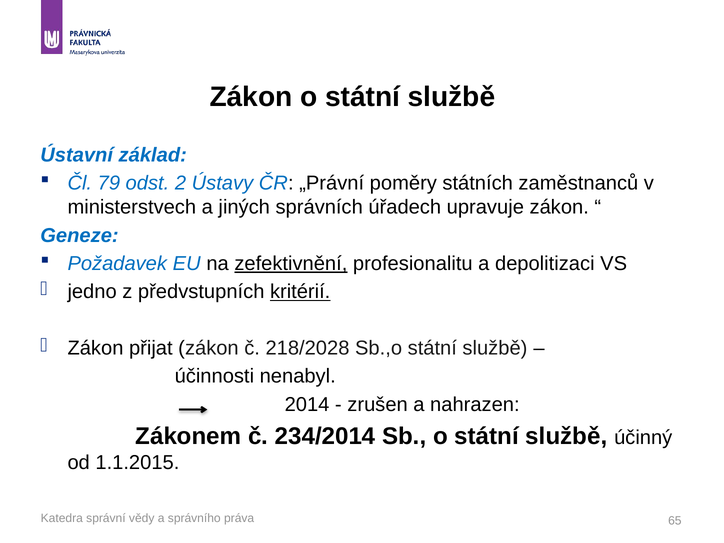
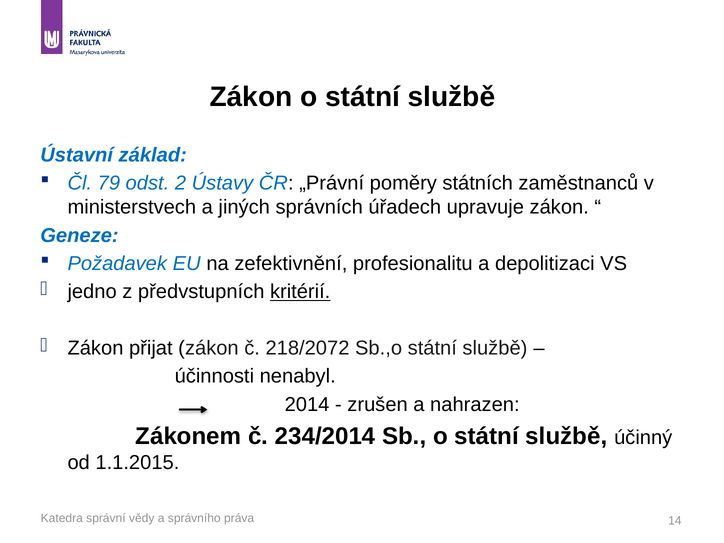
zefektivnění underline: present -> none
218/2028: 218/2028 -> 218/2072
65: 65 -> 14
